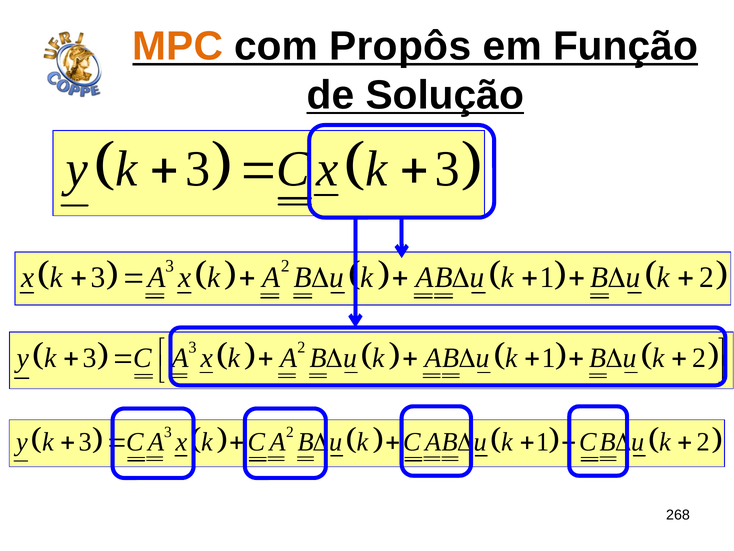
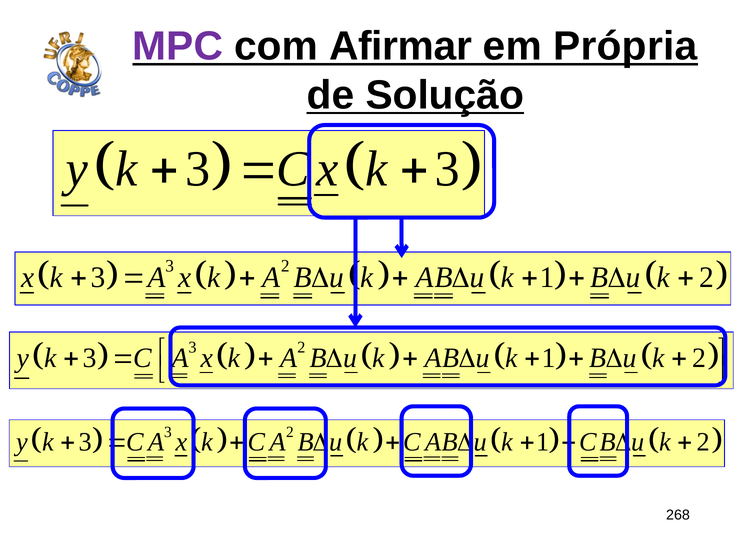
MPC colour: orange -> purple
Propôs: Propôs -> Afirmar
Função: Função -> Própria
